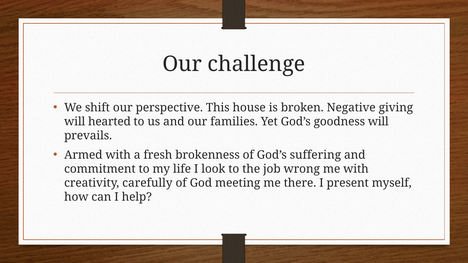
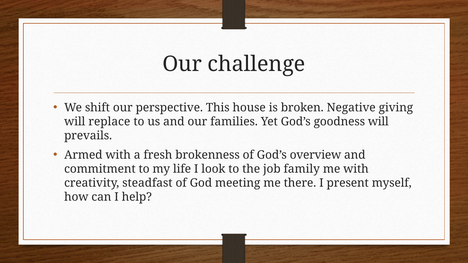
hearted: hearted -> replace
suffering: suffering -> overview
wrong: wrong -> family
carefully: carefully -> steadfast
